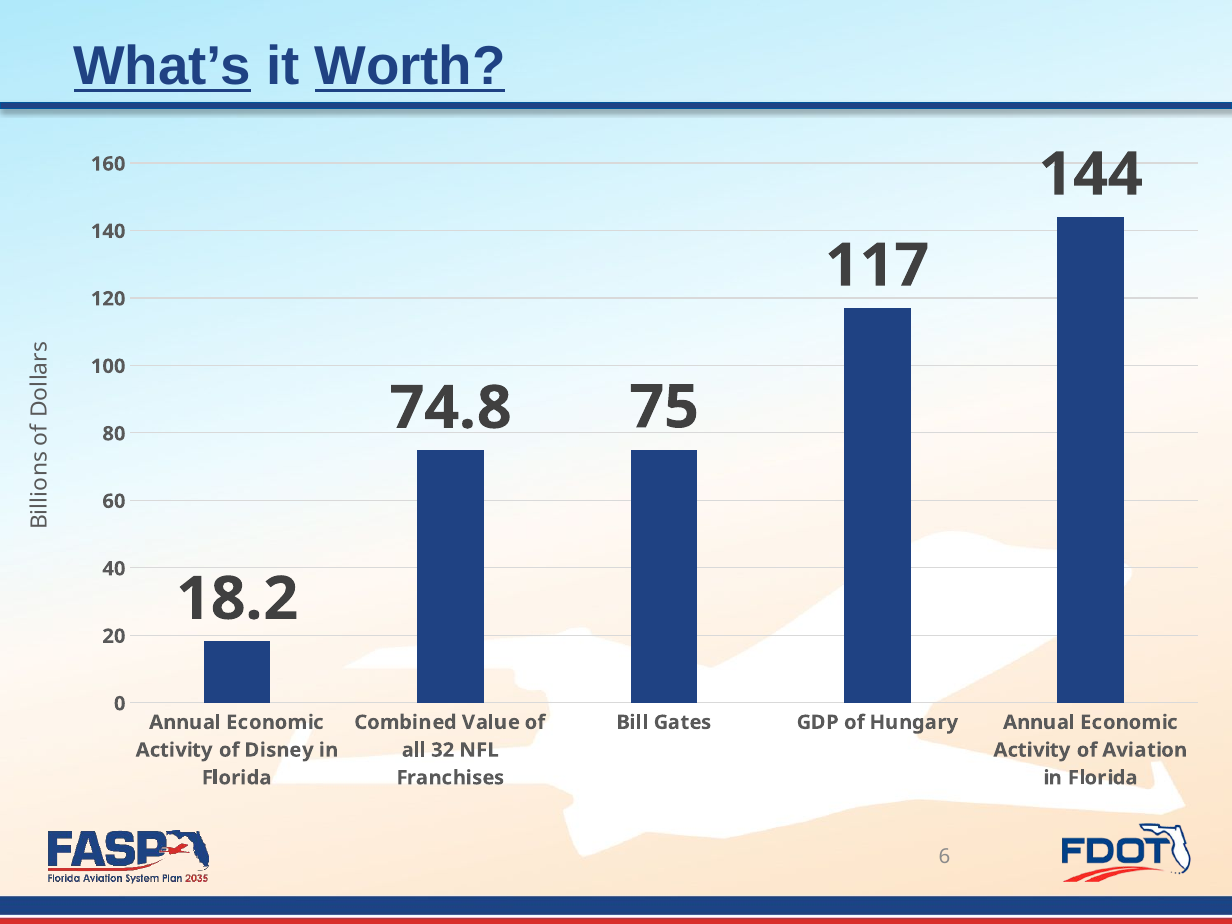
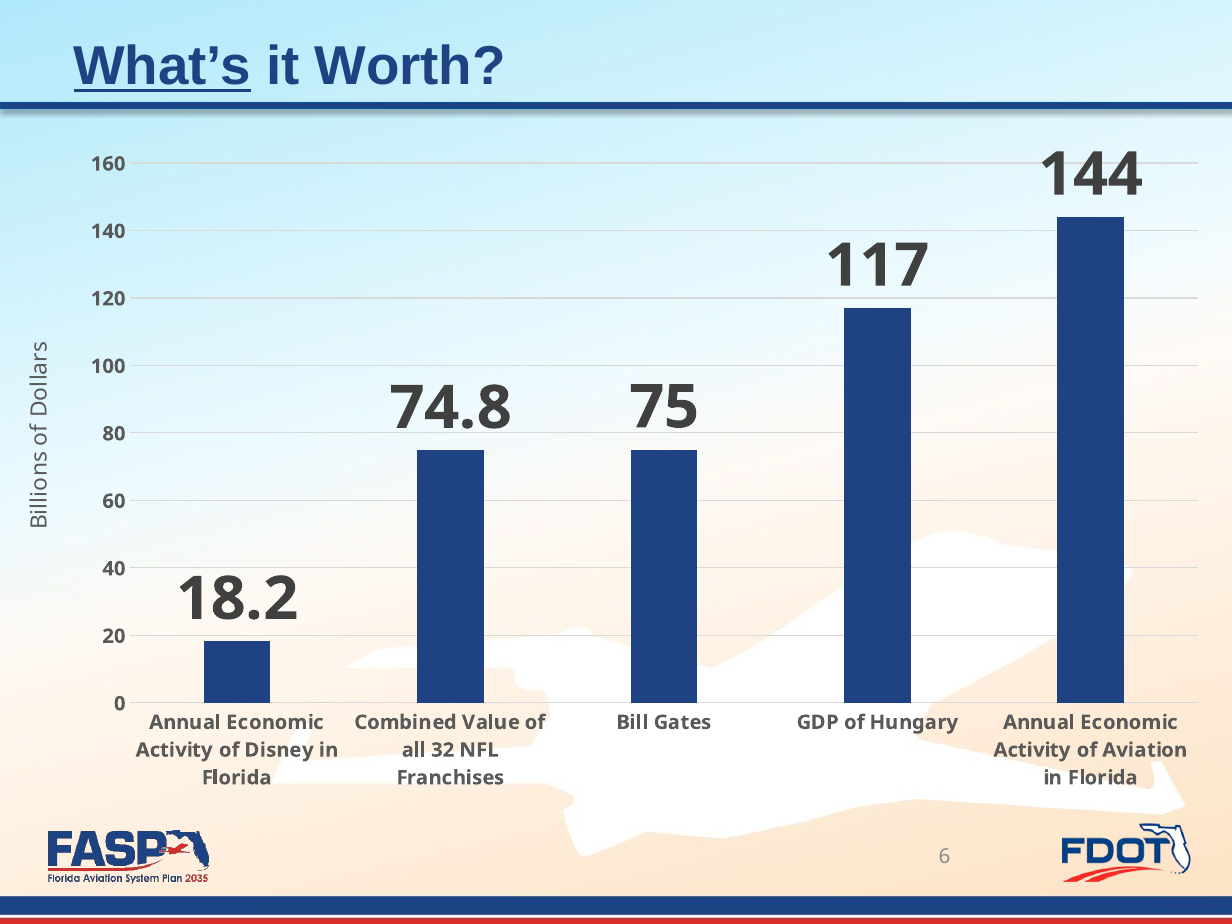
Worth underline: present -> none
